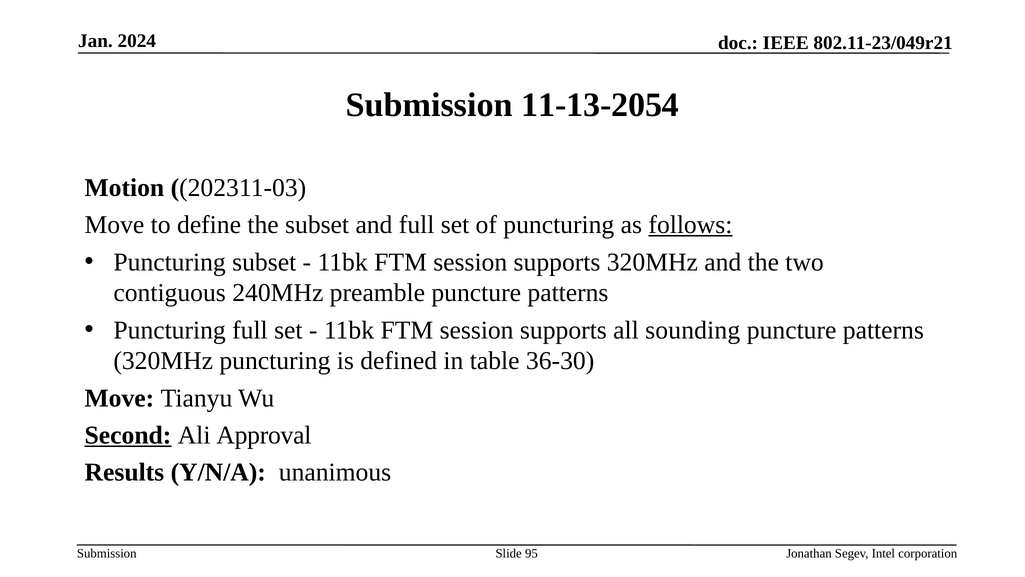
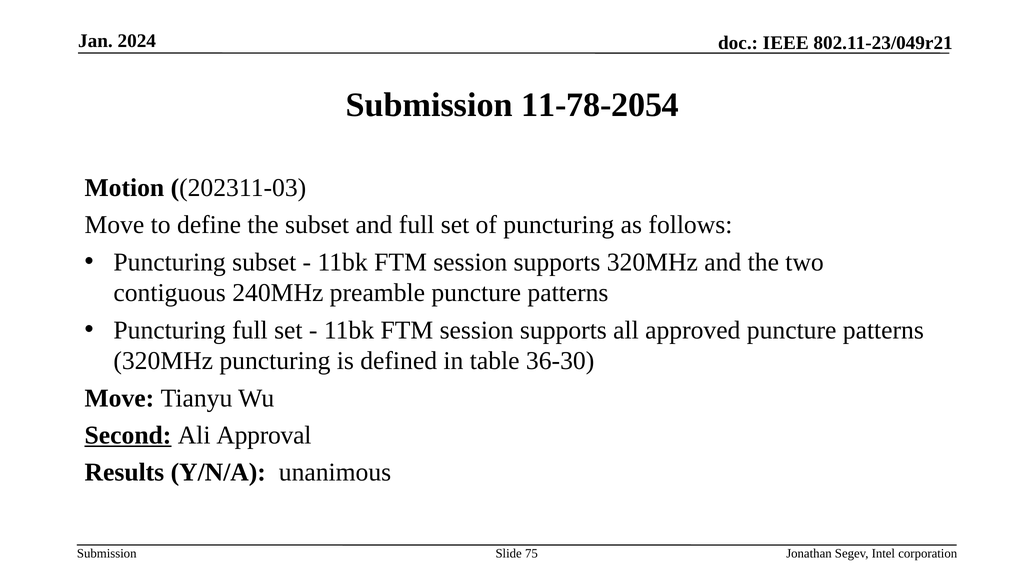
11-13-2054: 11-13-2054 -> 11-78-2054
follows underline: present -> none
sounding: sounding -> approved
95: 95 -> 75
